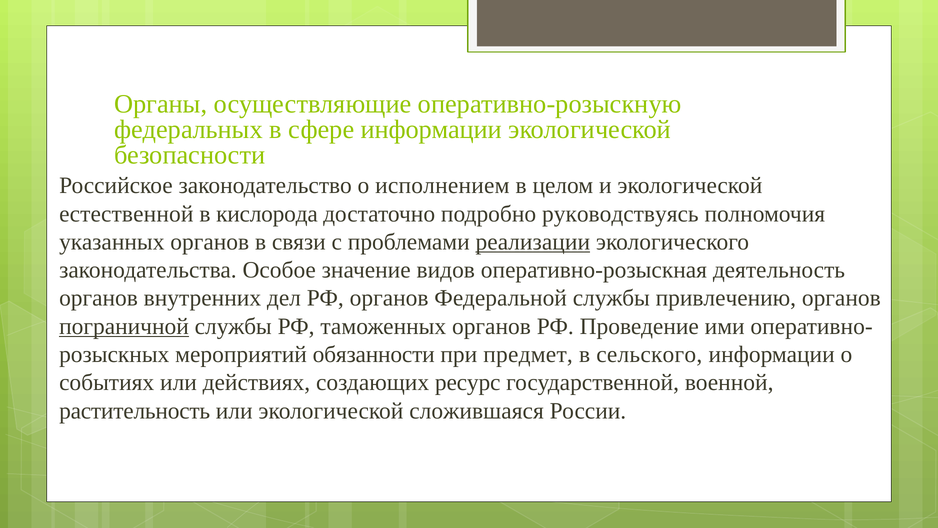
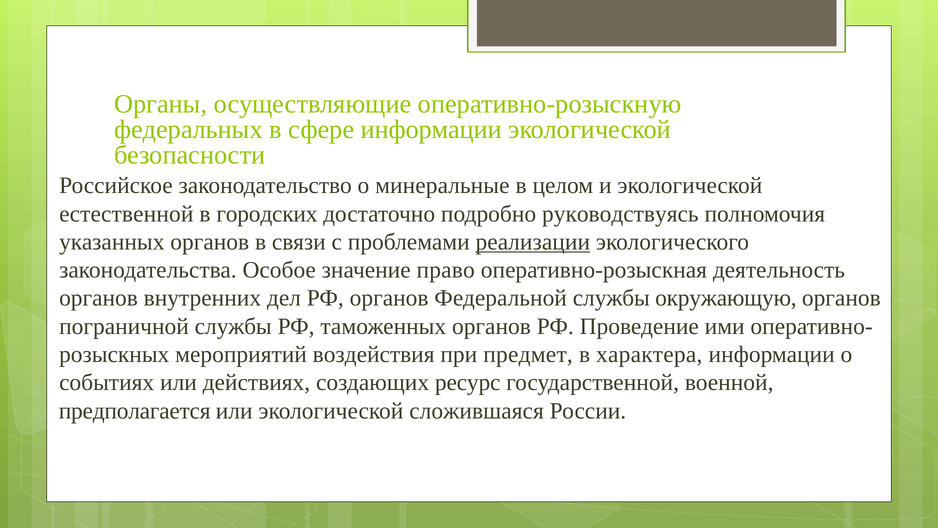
исполнением: исполнением -> минеральные
кислорода: кислорода -> городских
видов: видов -> право
привлечению: привлечению -> окружающую
пограничной underline: present -> none
обязанности: обязанности -> воздействия
сельского: сельского -> характера
растительность: растительность -> предполагается
